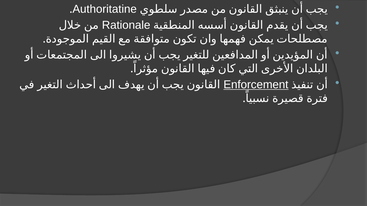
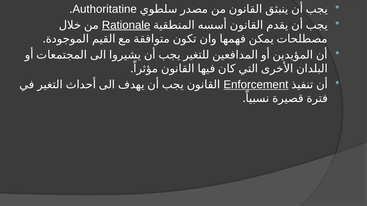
Rationale underline: none -> present
